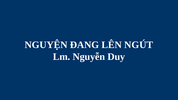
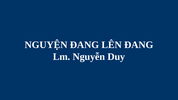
LÊN NGÚT: NGÚT -> ĐANG
